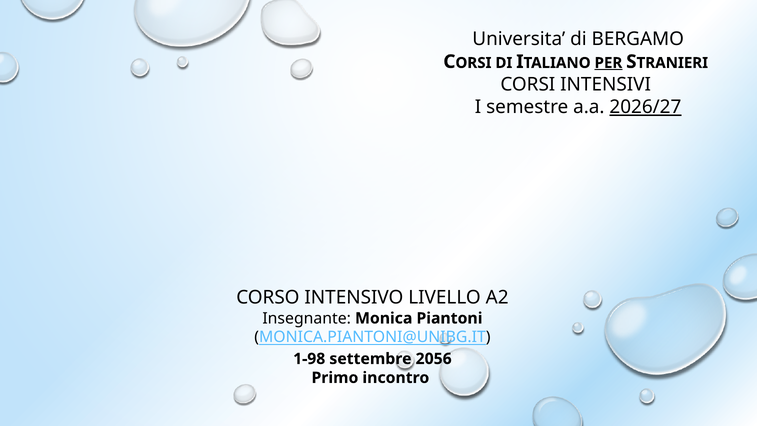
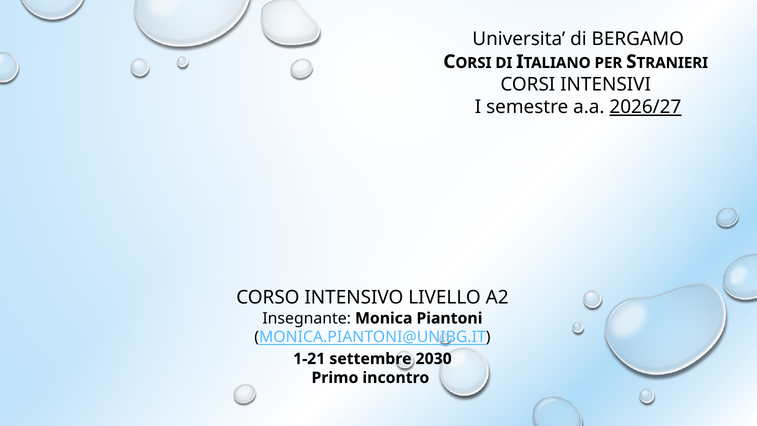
PER underline: present -> none
1-98: 1-98 -> 1-21
2056: 2056 -> 2030
